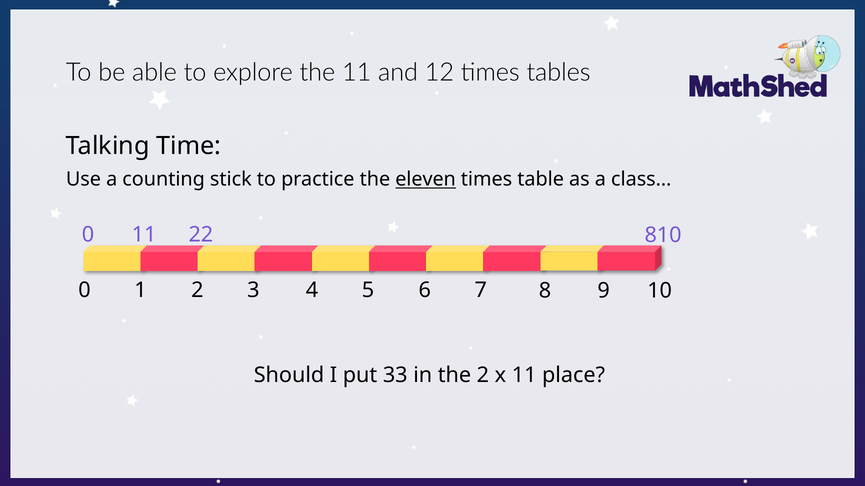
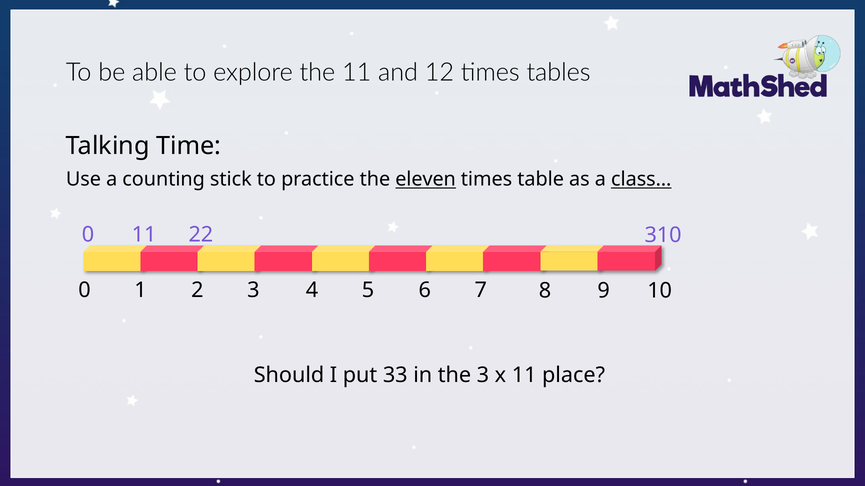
class… underline: none -> present
810: 810 -> 310
the 2: 2 -> 3
